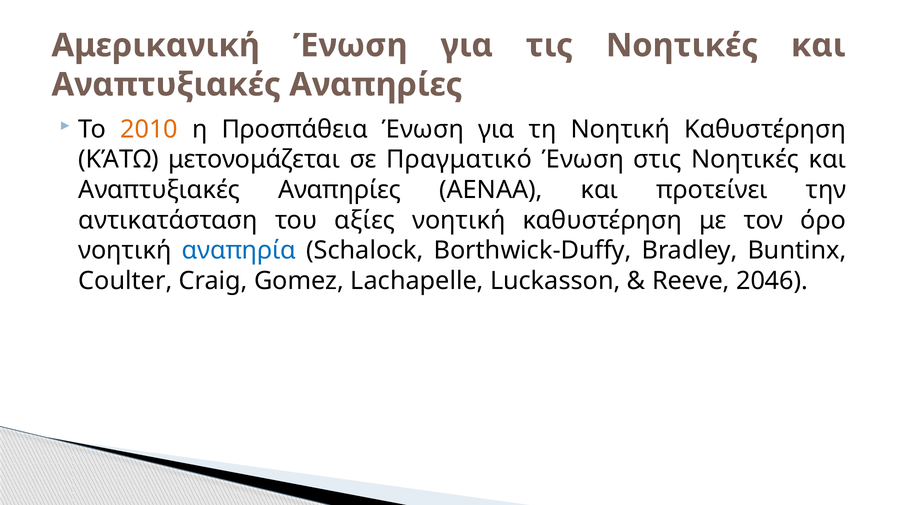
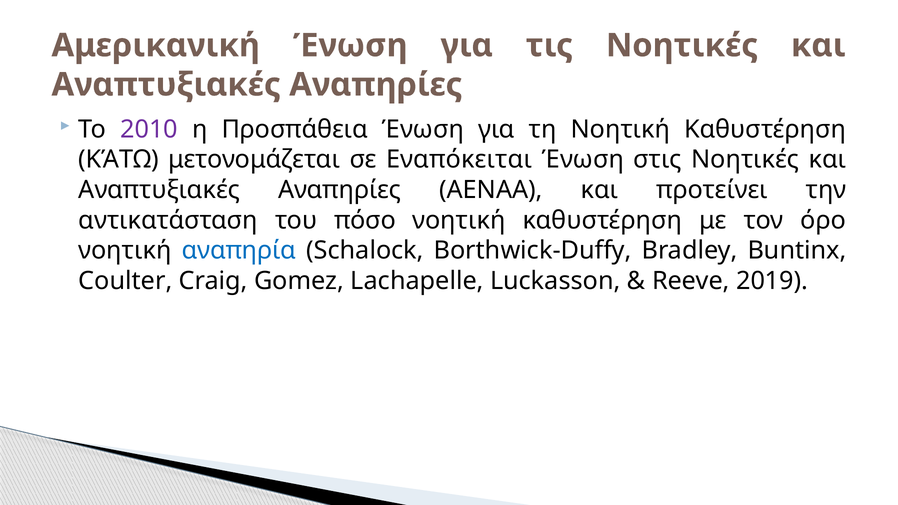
2010 colour: orange -> purple
Πραγματικό: Πραγματικό -> Εναπόκειται
αξίες: αξίες -> πόσο
2046: 2046 -> 2019
